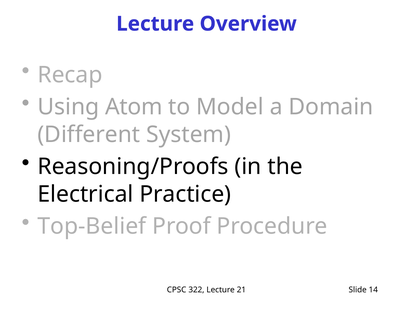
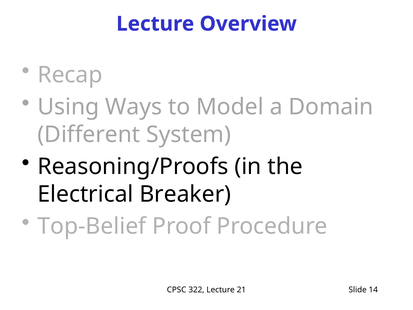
Atom: Atom -> Ways
Practice: Practice -> Breaker
